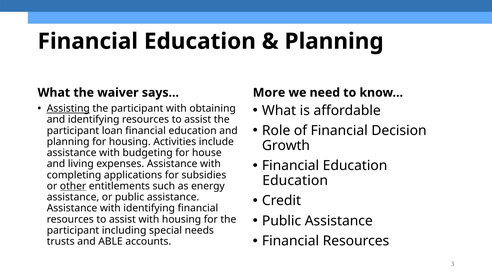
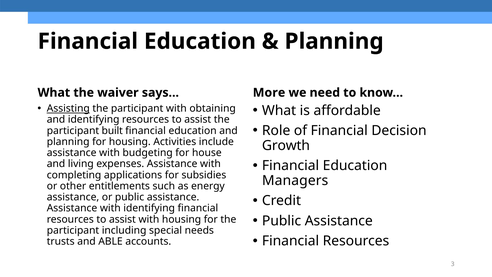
loan: loan -> built
Education at (295, 180): Education -> Managers
other underline: present -> none
